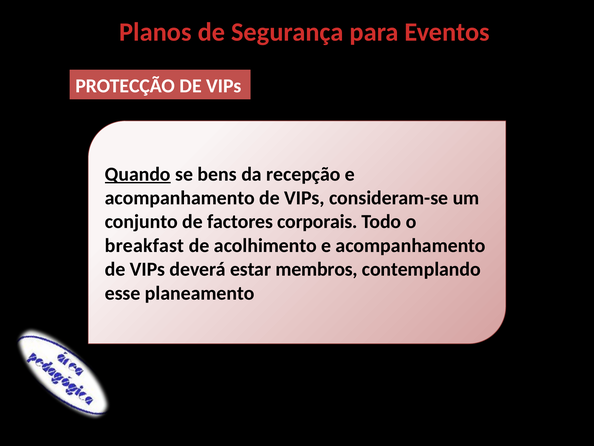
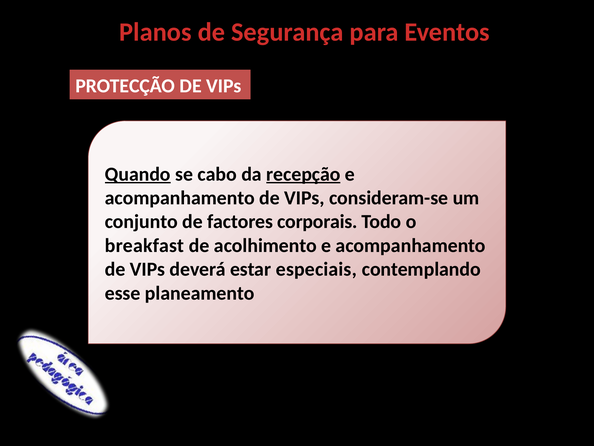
bens: bens -> cabo
recepção underline: none -> present
membros: membros -> especiais
